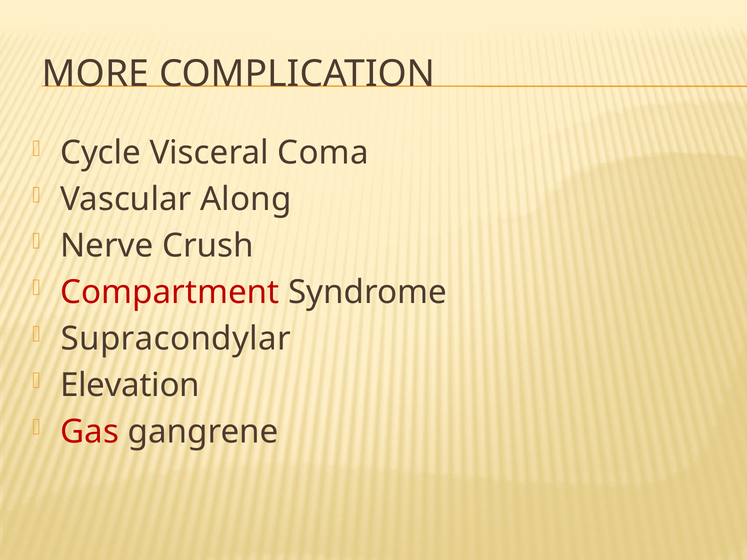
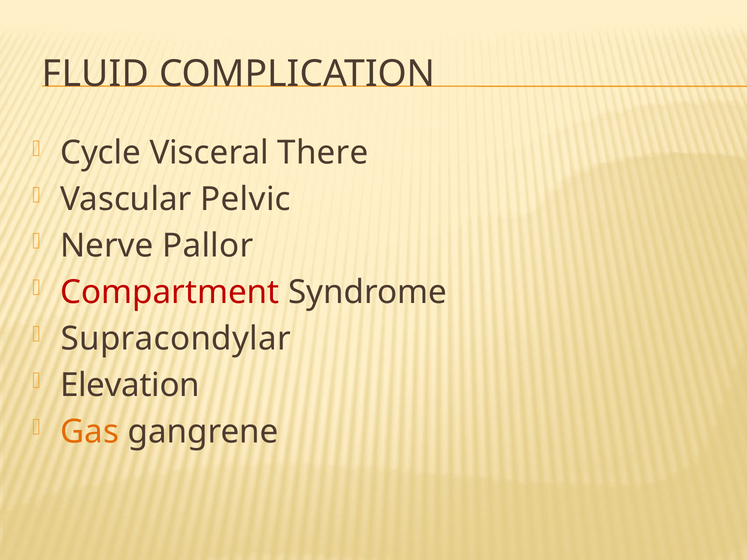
MORE: MORE -> FLUID
Coma: Coma -> There
Along: Along -> Pelvic
Crush: Crush -> Pallor
Gas colour: red -> orange
